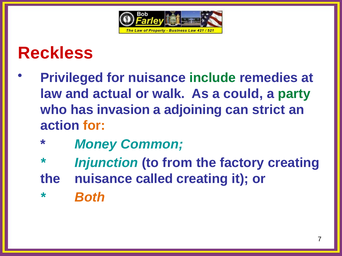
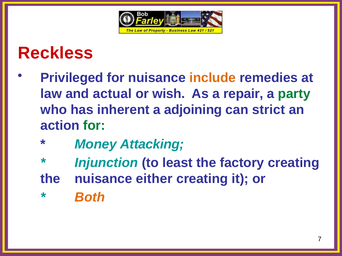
include colour: green -> orange
walk: walk -> wish
could: could -> repair
invasion: invasion -> inherent
for at (94, 126) colour: orange -> green
Common: Common -> Attacking
from: from -> least
called: called -> either
